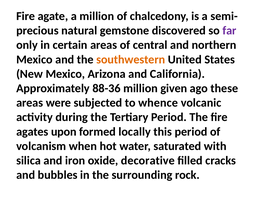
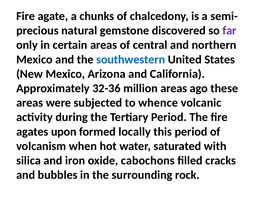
a million: million -> chunks
southwestern colour: orange -> blue
88-36: 88-36 -> 32-36
million given: given -> areas
decorative: decorative -> cabochons
